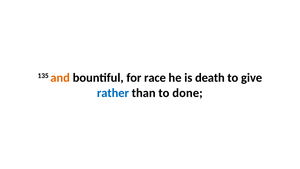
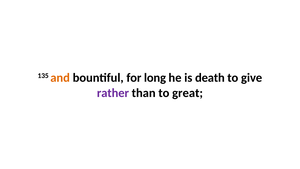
race: race -> long
rather colour: blue -> purple
done: done -> great
